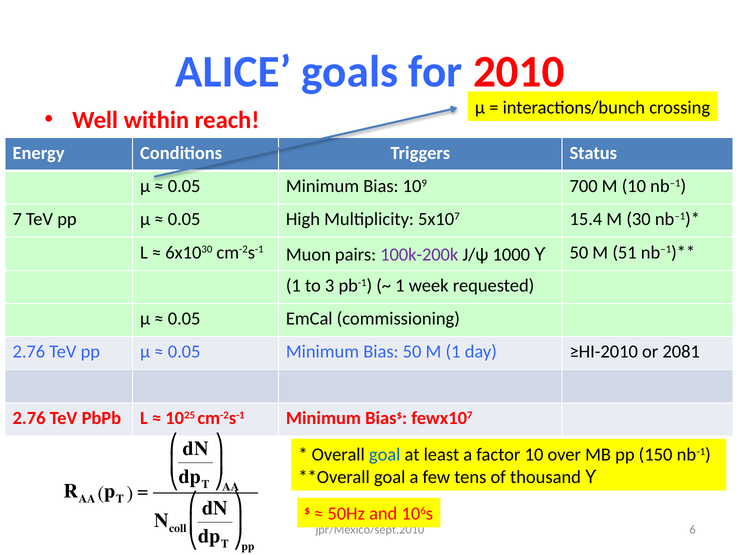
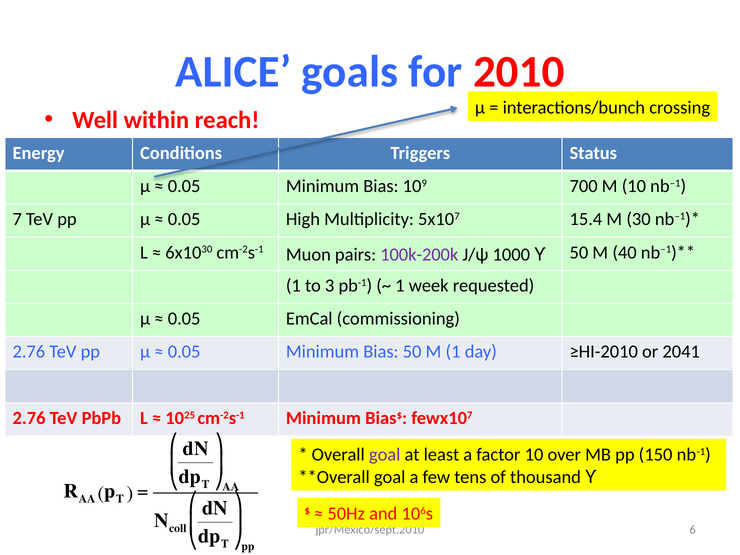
51: 51 -> 40
2081: 2081 -> 2041
goal at (385, 455) colour: blue -> purple
